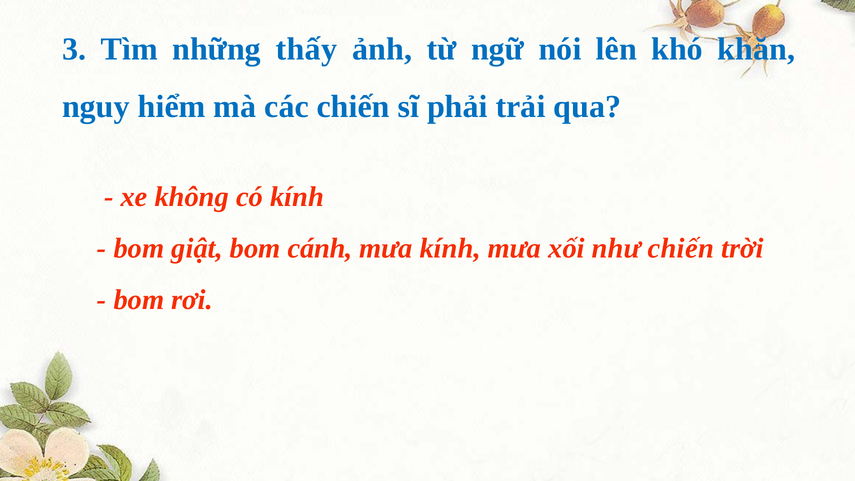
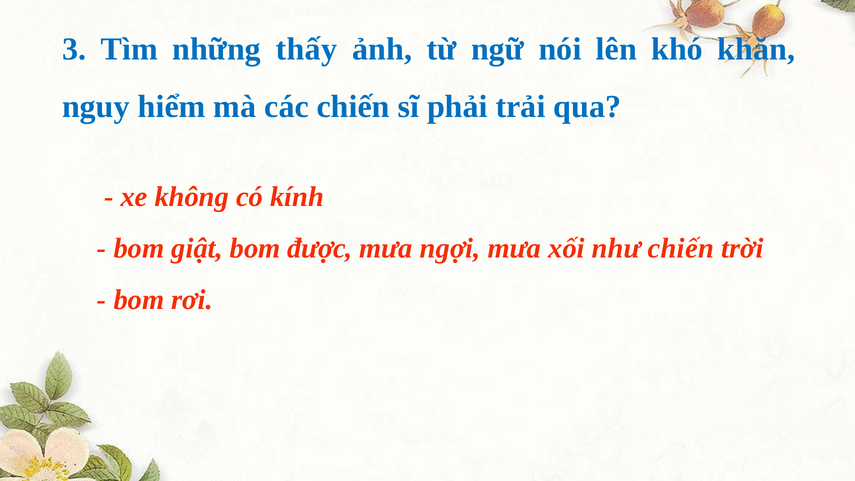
cánh: cánh -> được
mưa kính: kính -> ngợi
